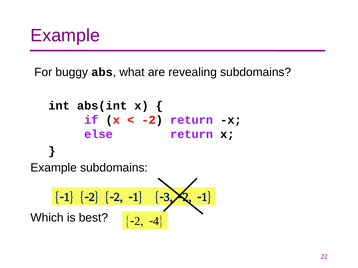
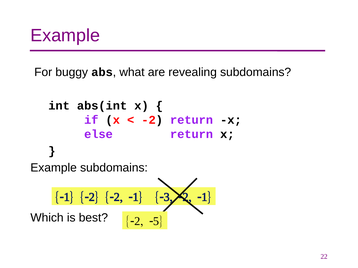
-4: -4 -> -5
